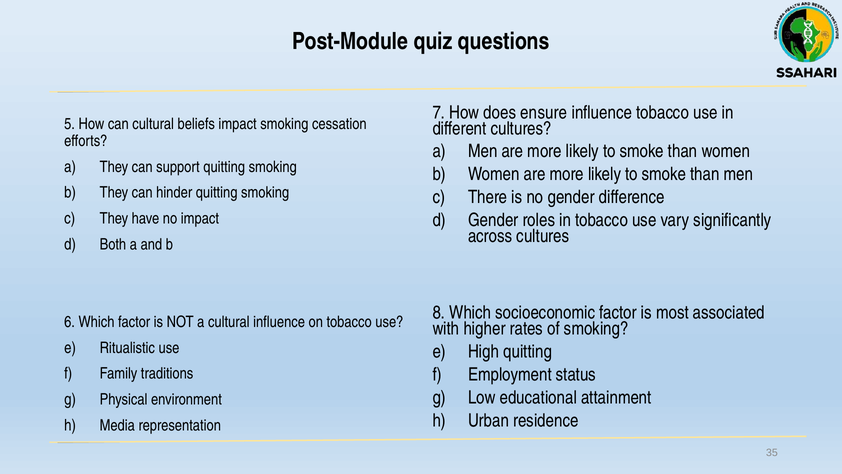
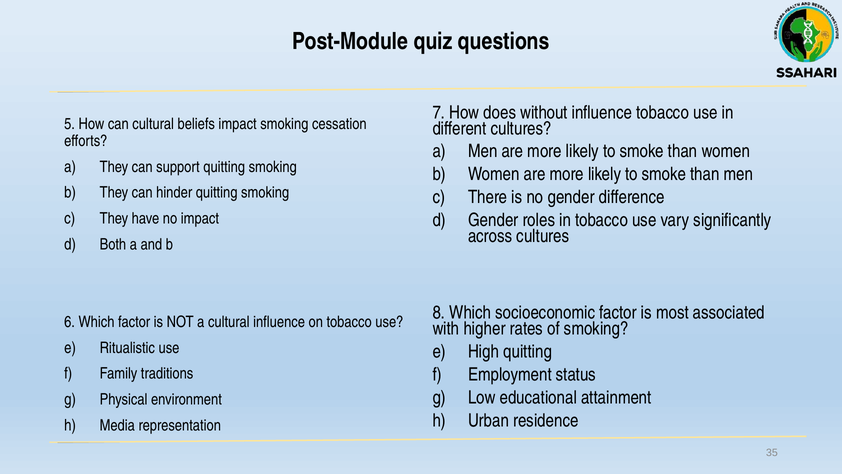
ensure: ensure -> without
